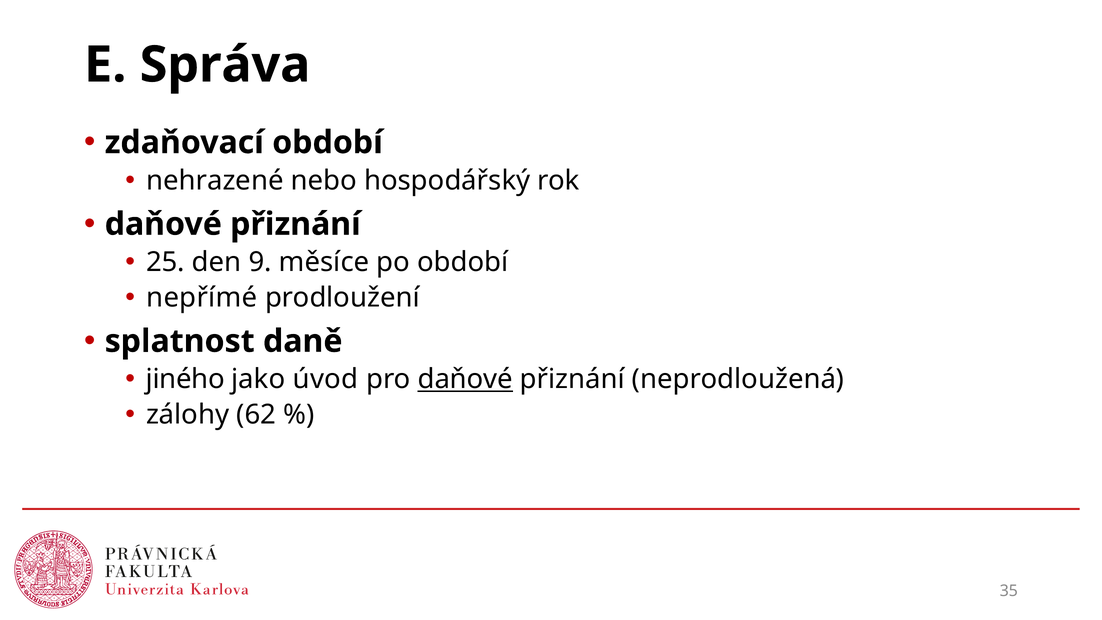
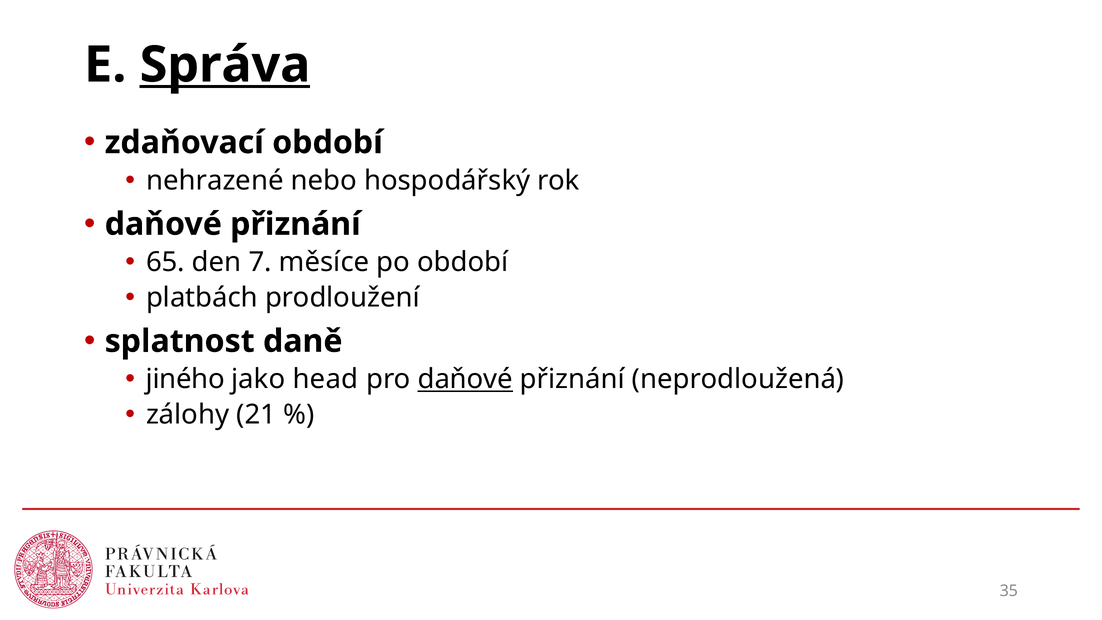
Správa underline: none -> present
25: 25 -> 65
9: 9 -> 7
nepřímé: nepřímé -> platbách
úvod: úvod -> head
62: 62 -> 21
